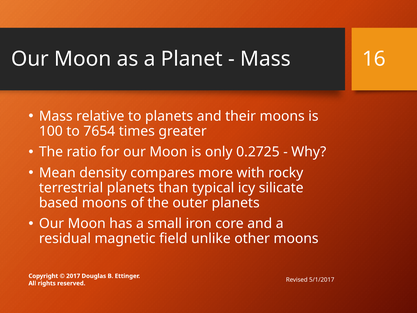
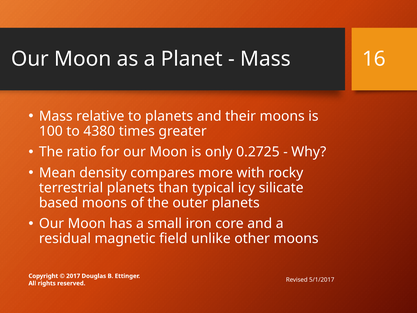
7654: 7654 -> 4380
